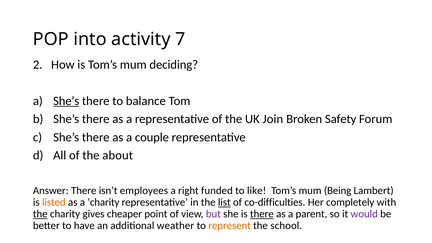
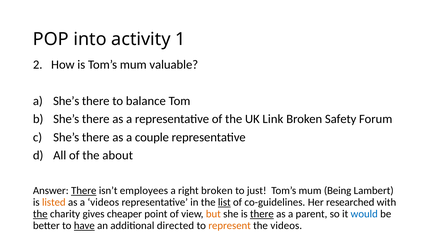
7: 7 -> 1
deciding: deciding -> valuable
She’s at (66, 101) underline: present -> none
Join: Join -> Link
There at (84, 191) underline: none -> present
right funded: funded -> broken
like: like -> just
a charity: charity -> videos
co-difficulties: co-difficulties -> co-guidelines
completely: completely -> researched
but colour: purple -> orange
would colour: purple -> blue
have underline: none -> present
weather: weather -> directed
the school: school -> videos
